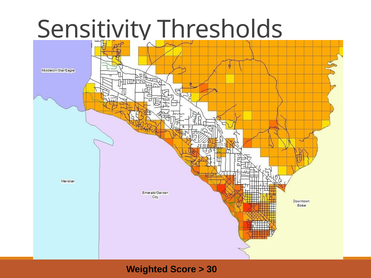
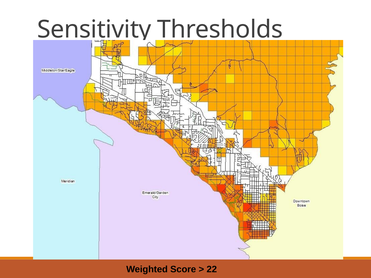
30: 30 -> 22
